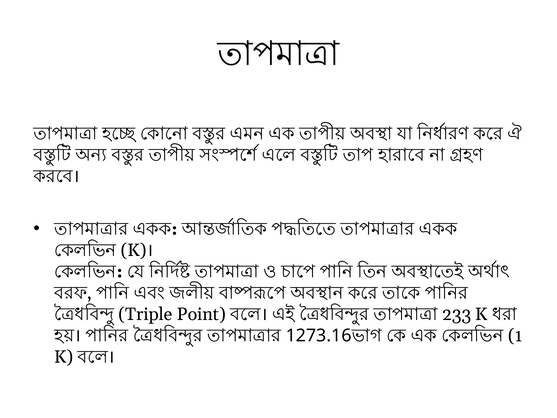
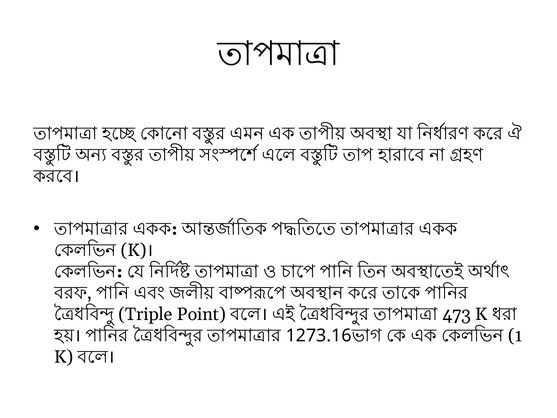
233: 233 -> 473
